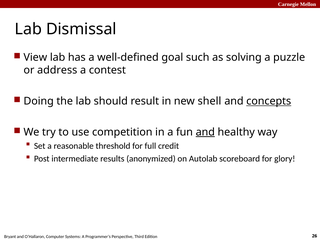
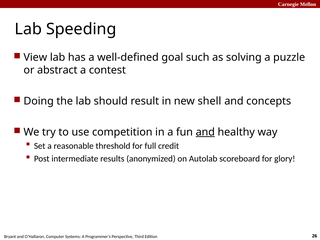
Dismissal: Dismissal -> Speeding
address: address -> abstract
concepts underline: present -> none
